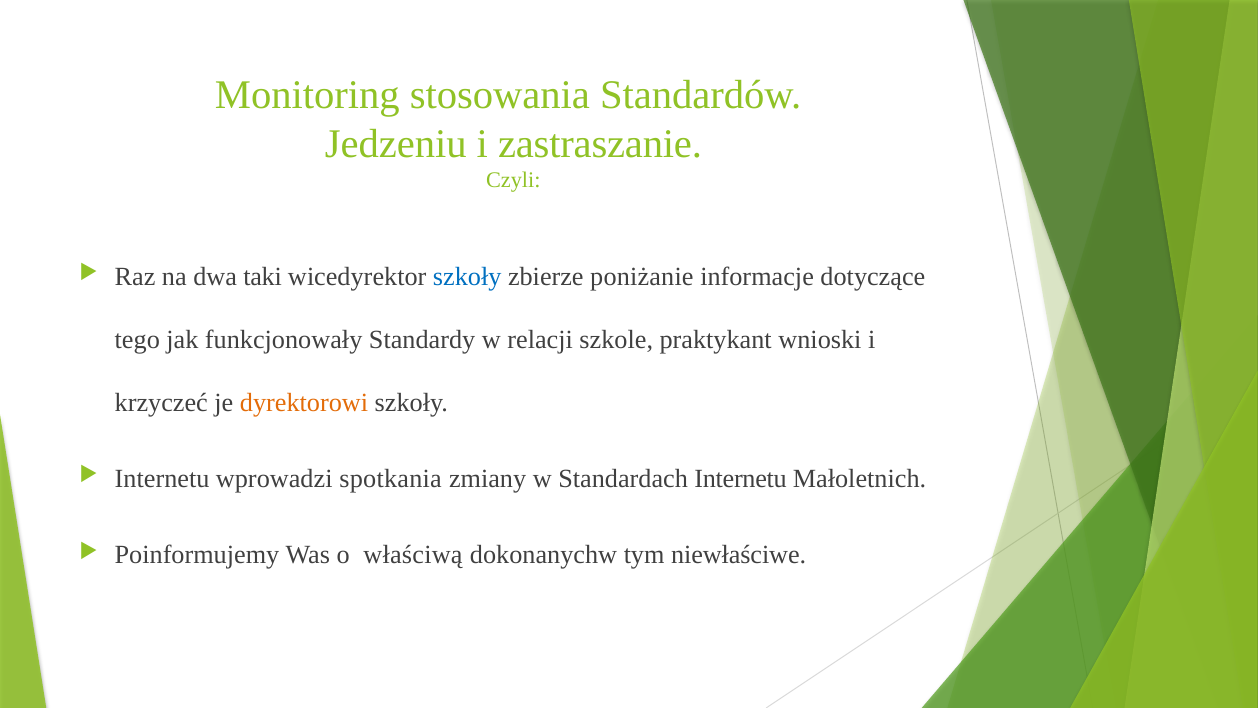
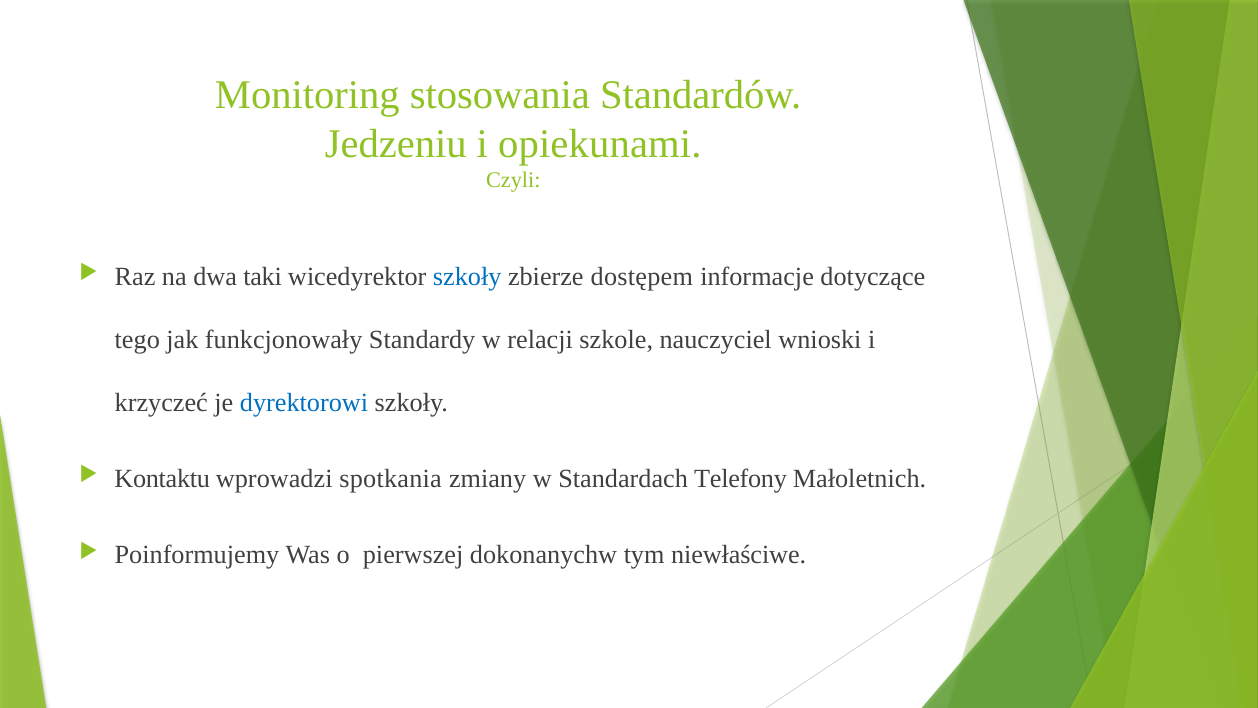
zastraszanie: zastraszanie -> opiekunami
poniżanie: poniżanie -> dostępem
praktykant: praktykant -> nauczyciel
dyrektorowi colour: orange -> blue
Internetu at (162, 479): Internetu -> Kontaktu
Standardach Internetu: Internetu -> Telefony
właściwą: właściwą -> pierwszej
